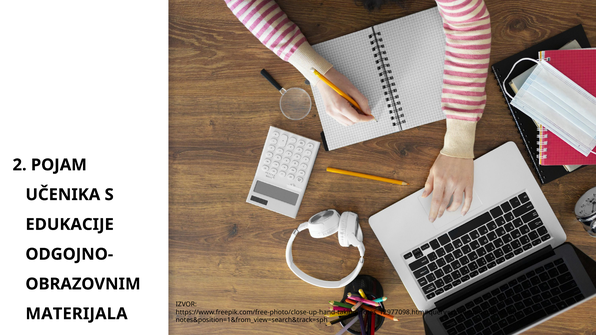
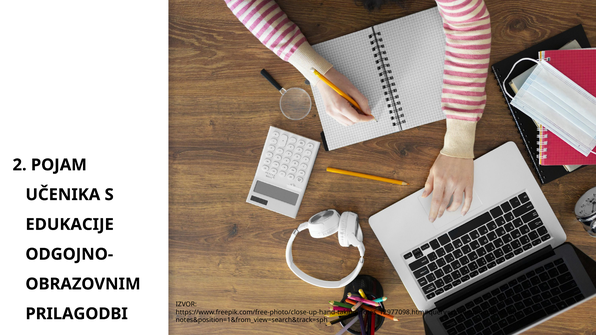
MATERIJALA: MATERIJALA -> PRILAGODBI
